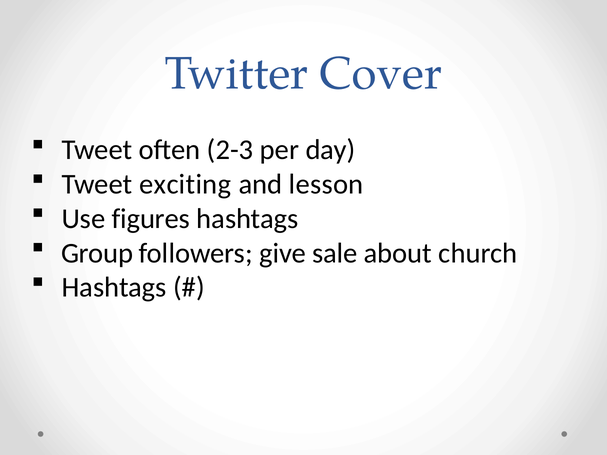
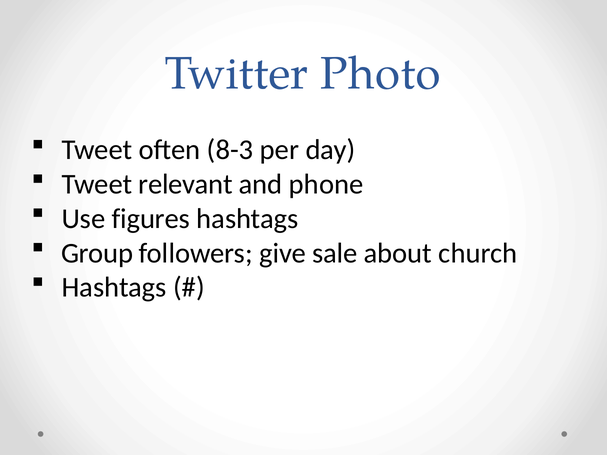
Cover: Cover -> Photo
2-3: 2-3 -> 8-3
exciting: exciting -> relevant
lesson: lesson -> phone
